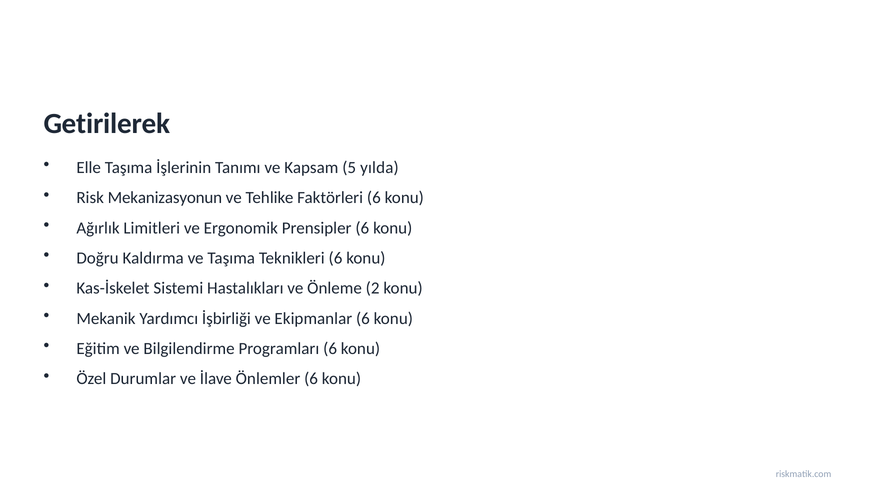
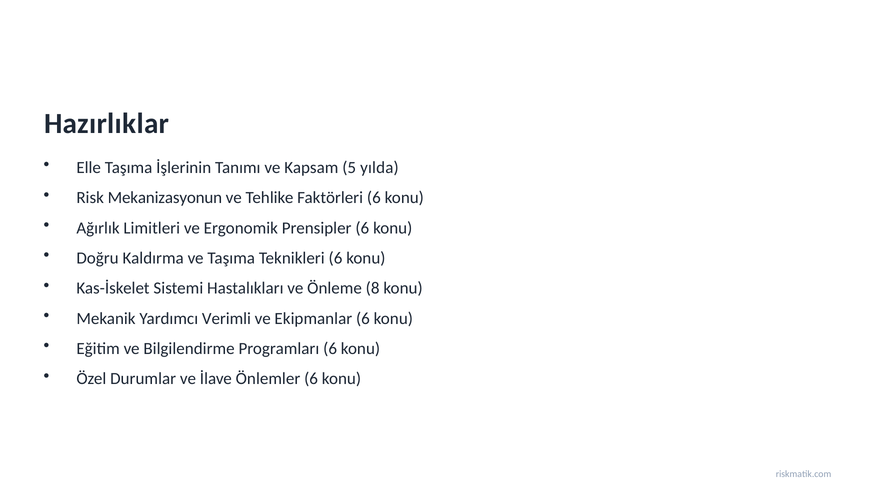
Getirilerek: Getirilerek -> Hazırlıklar
2: 2 -> 8
İşbirliği: İşbirliği -> Verimli
